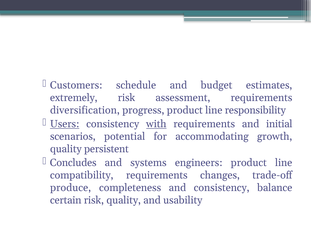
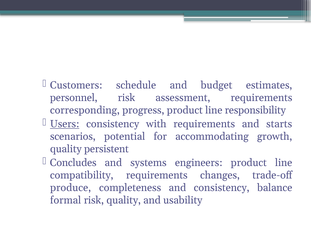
extremely: extremely -> personnel
diversification: diversification -> corresponding
with underline: present -> none
initial: initial -> starts
certain: certain -> formal
